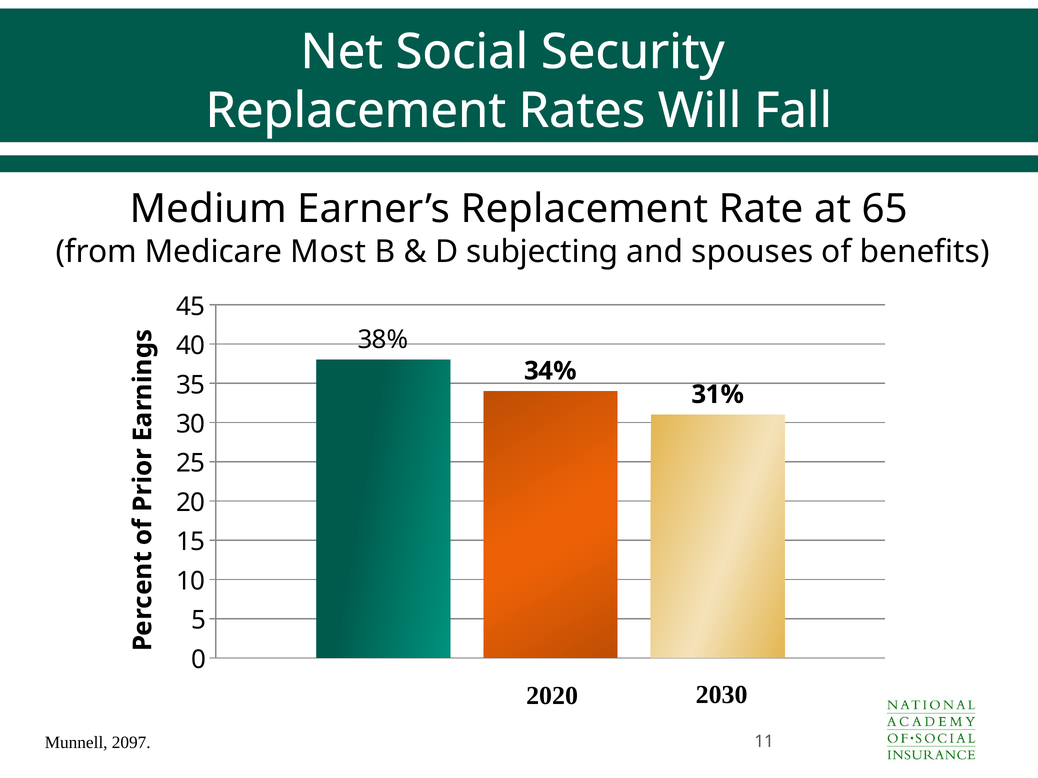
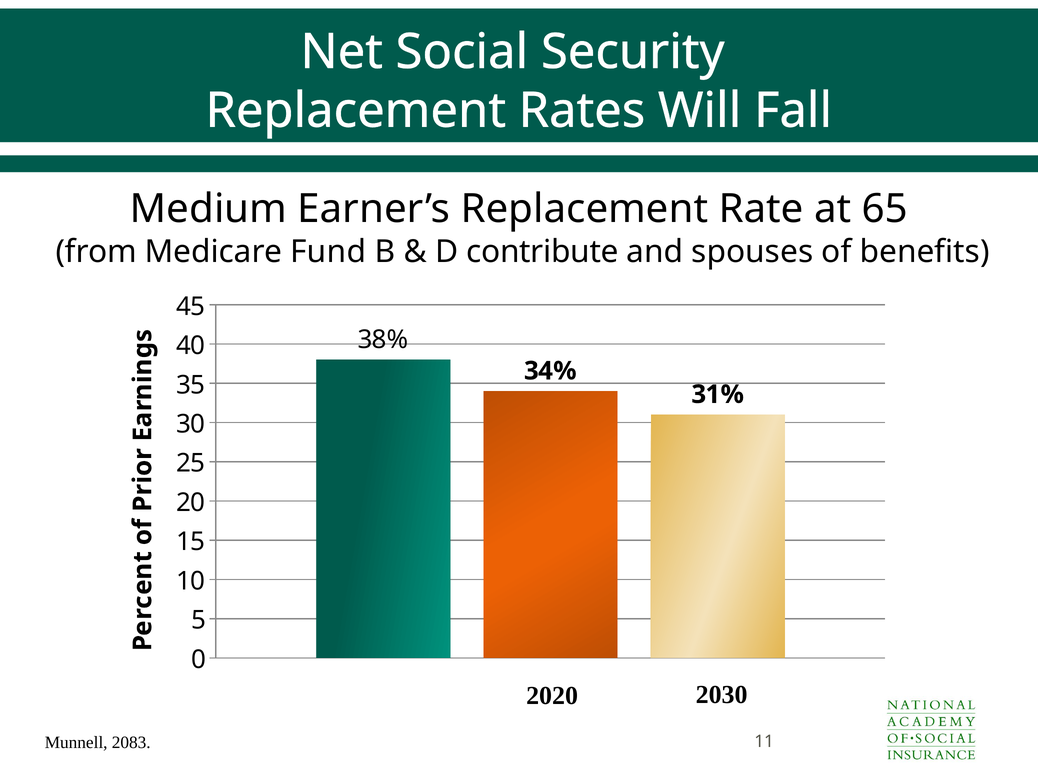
Most: Most -> Fund
subjecting: subjecting -> contribute
2097: 2097 -> 2083
